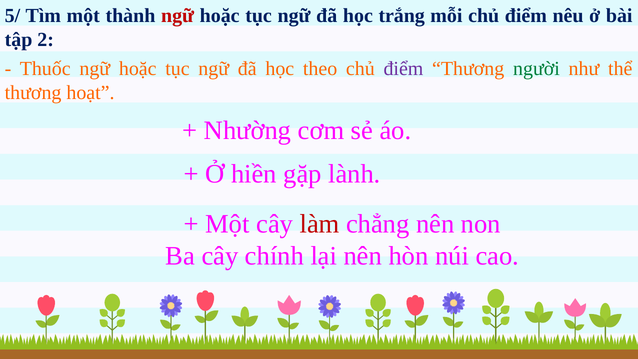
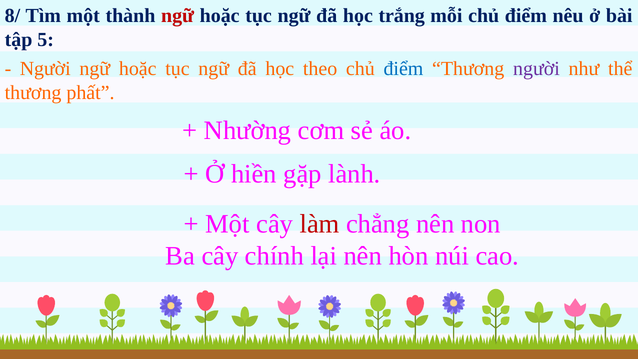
5/: 5/ -> 8/
2: 2 -> 5
Thuốc at (45, 69): Thuốc -> Người
điểm at (403, 69) colour: purple -> blue
người at (536, 69) colour: green -> purple
hoạt: hoạt -> phất
